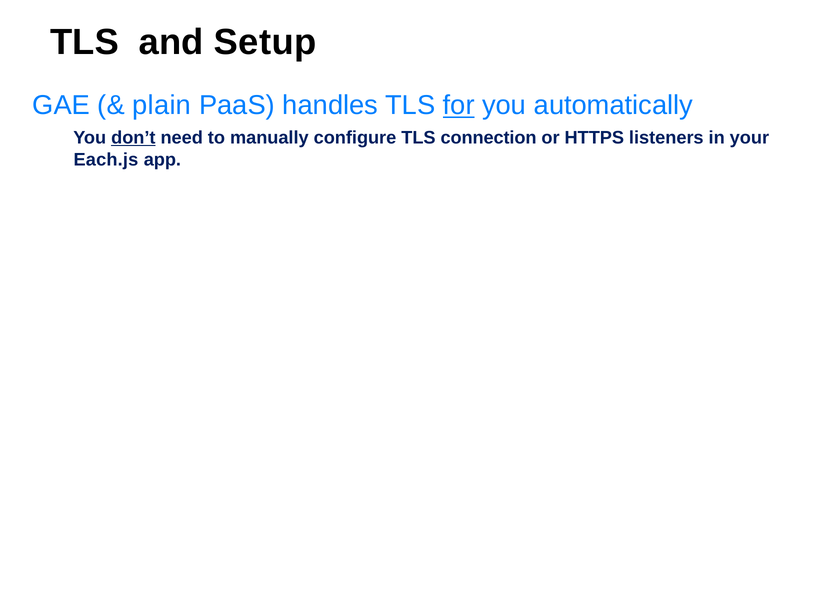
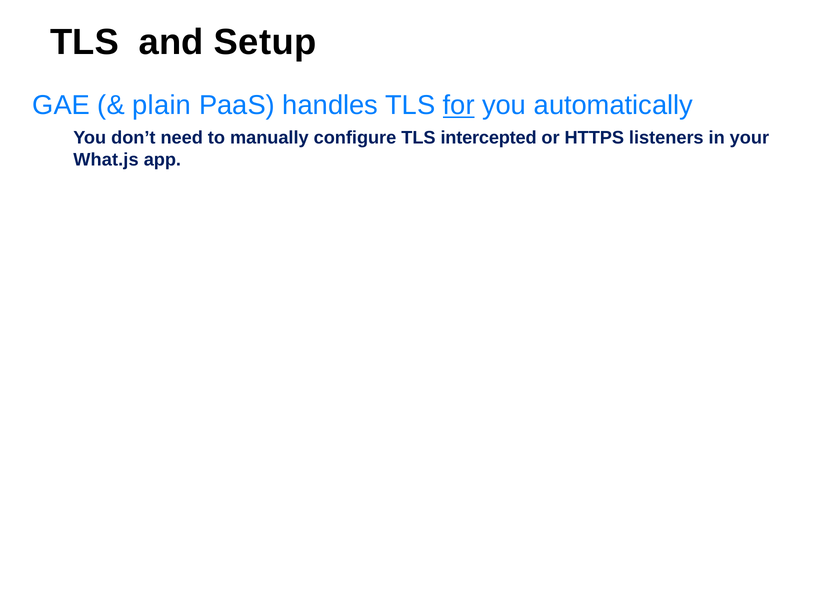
don’t underline: present -> none
connection: connection -> intercepted
Each.js: Each.js -> What.js
